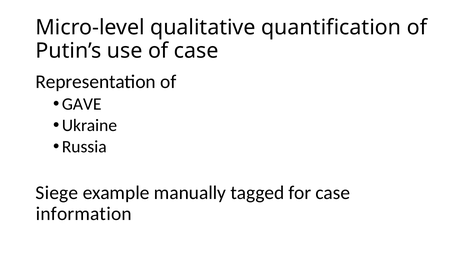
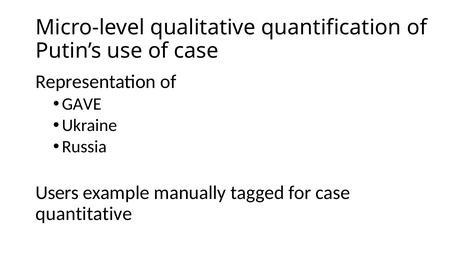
Siege: Siege -> Users
information: information -> quantitative
